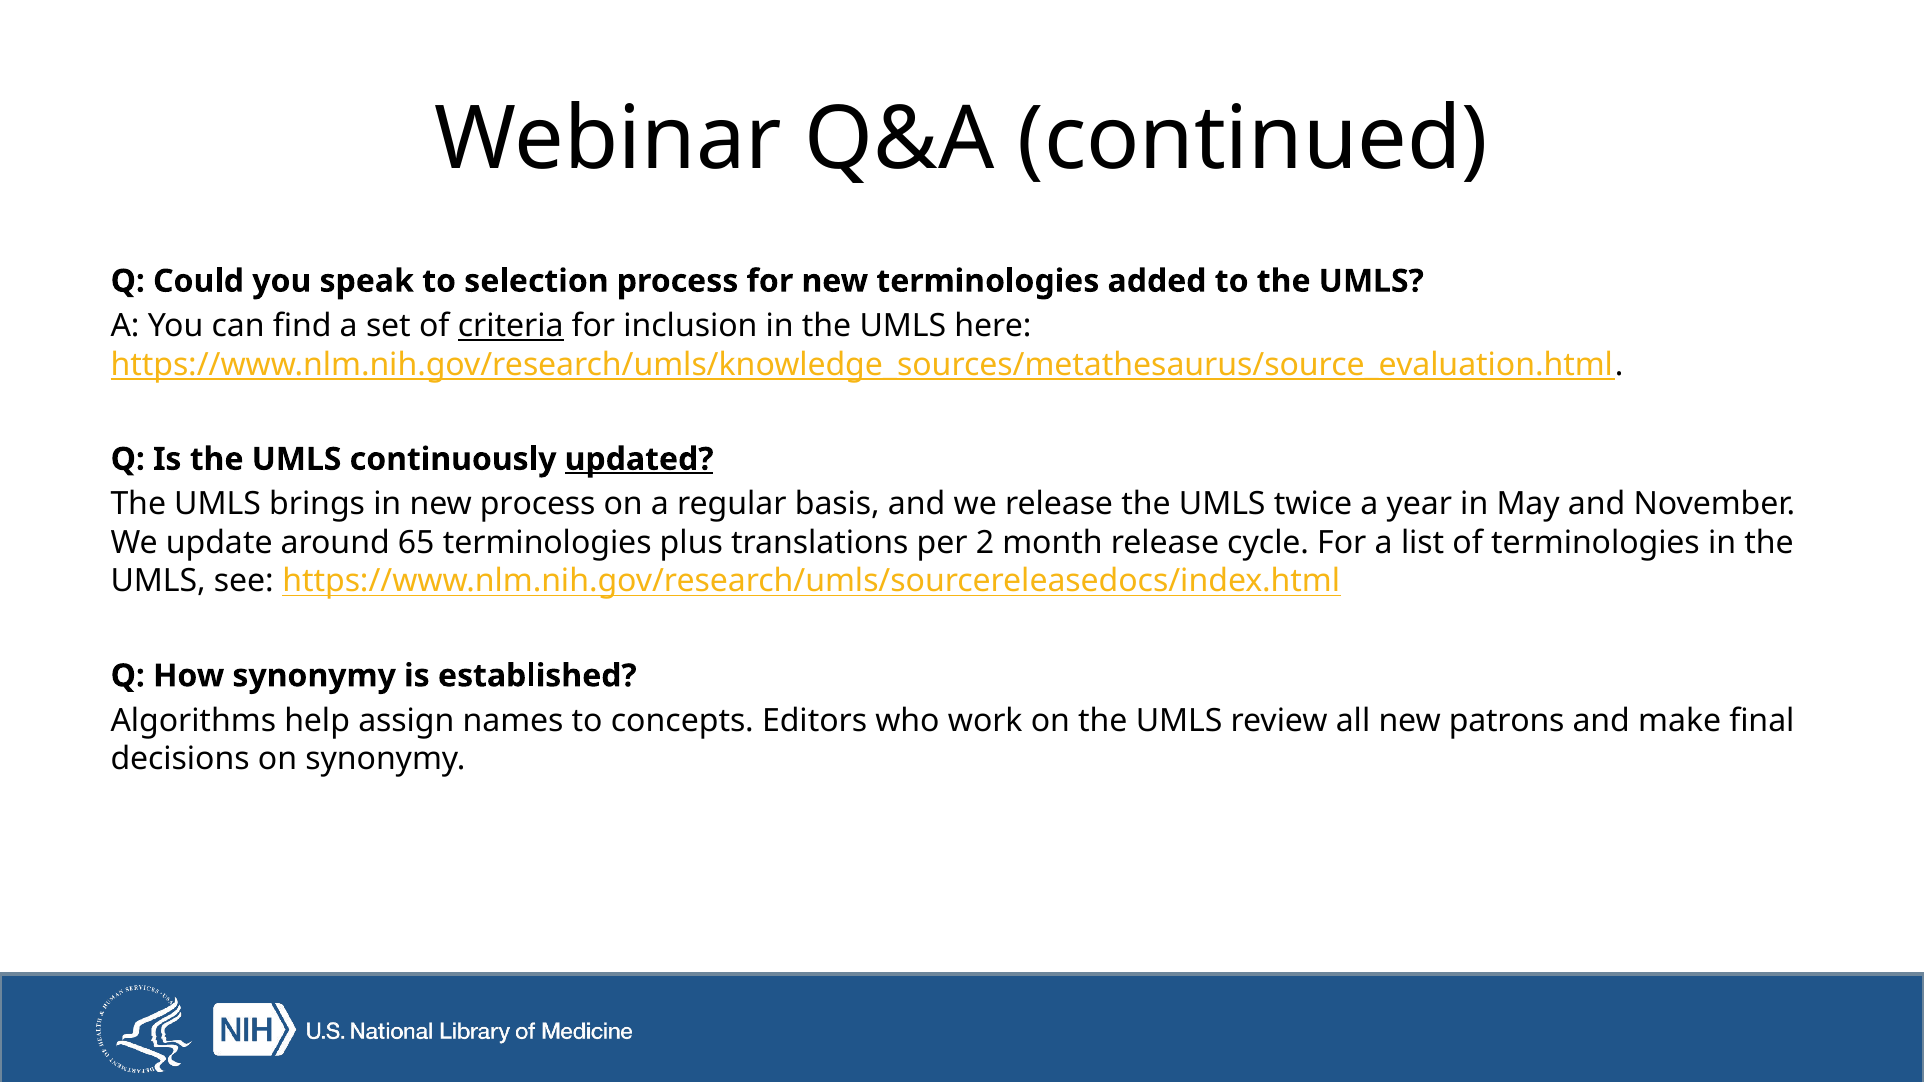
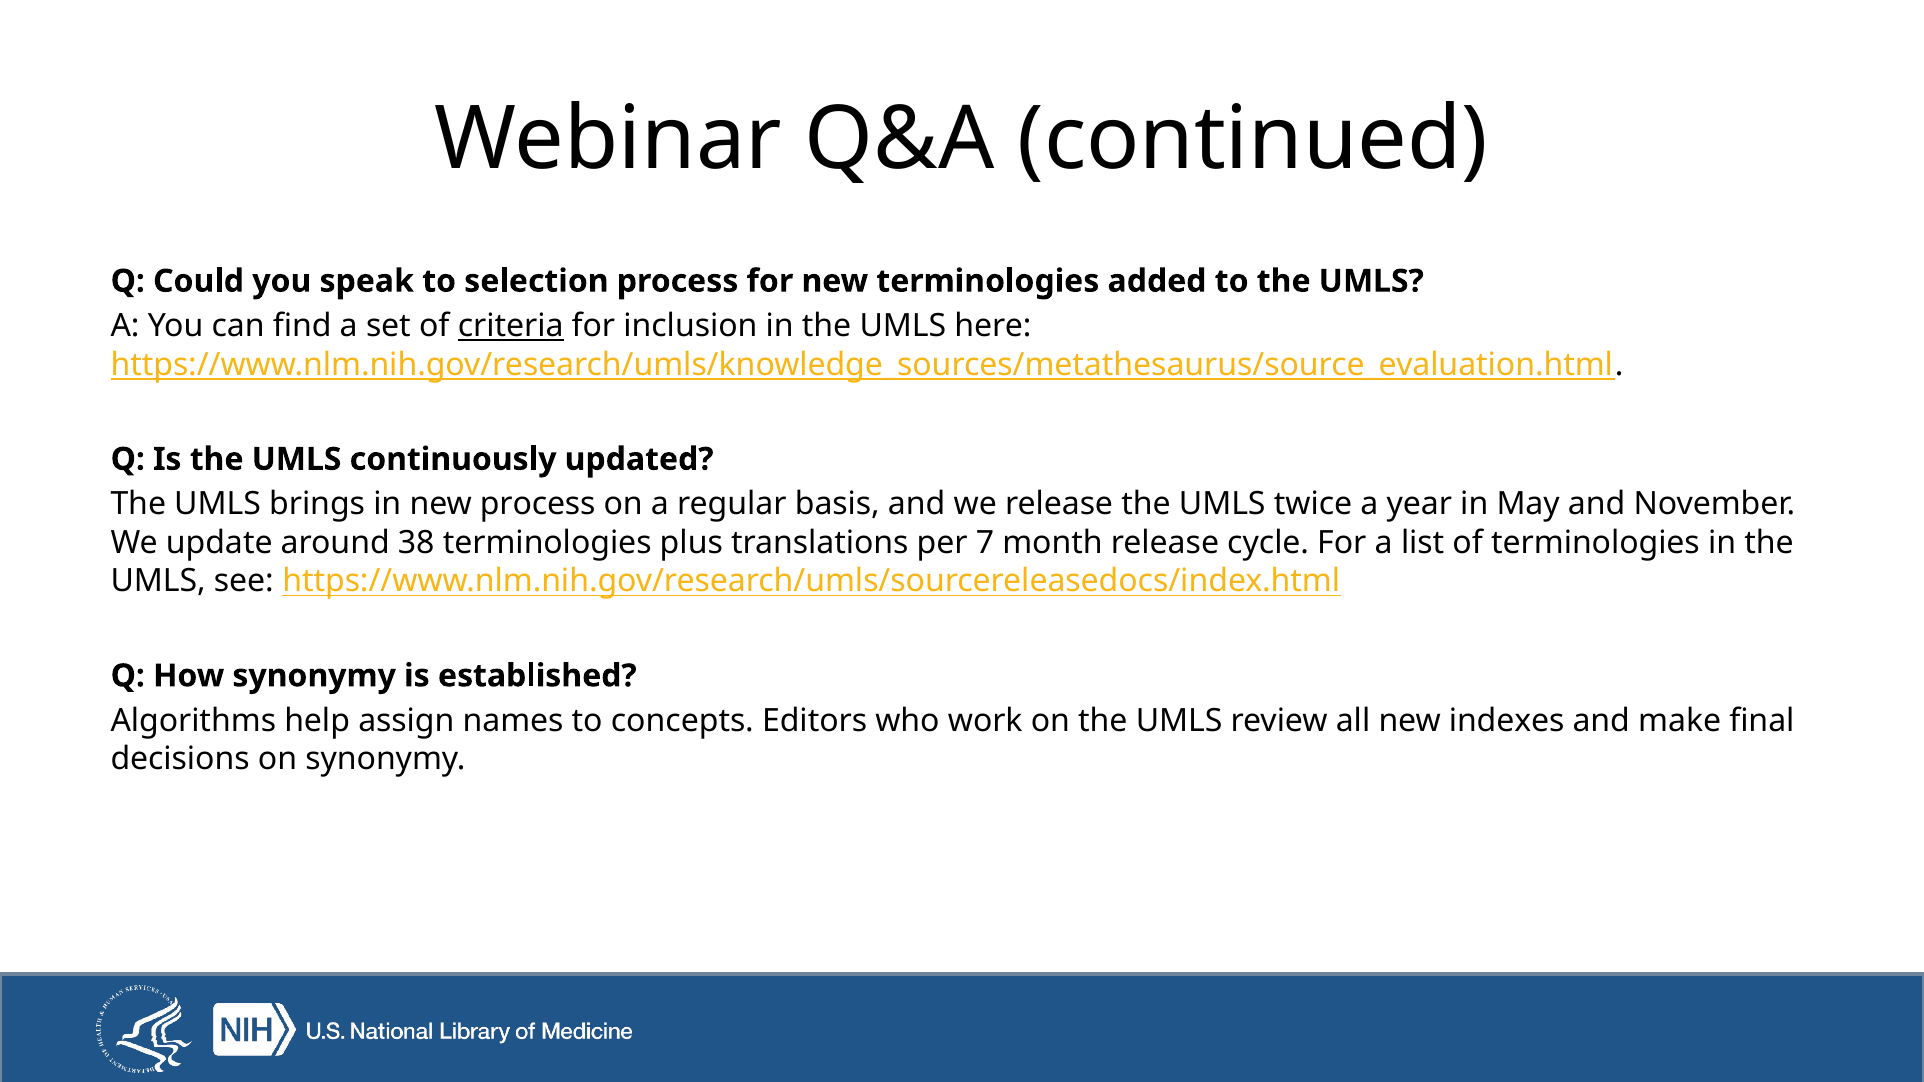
updated underline: present -> none
65: 65 -> 38
2: 2 -> 7
patrons: patrons -> indexes
